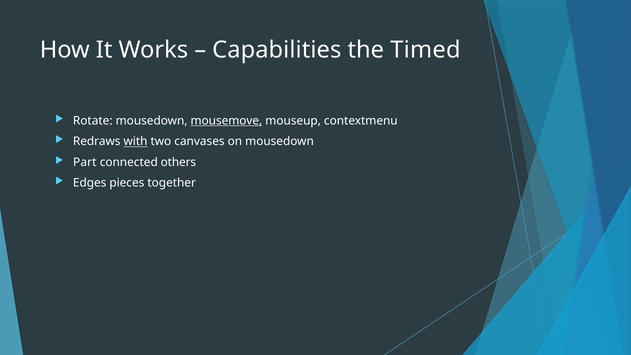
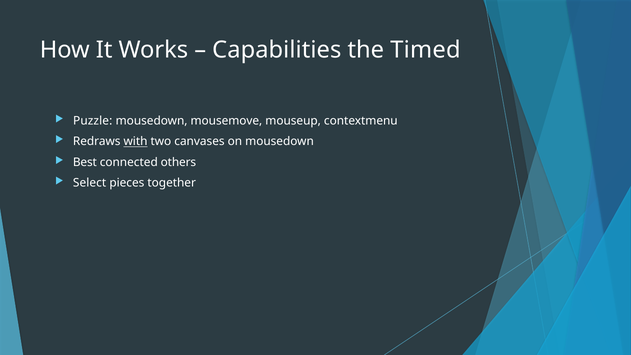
Rotate: Rotate -> Puzzle
mousemove underline: present -> none
Part: Part -> Best
Edges: Edges -> Select
